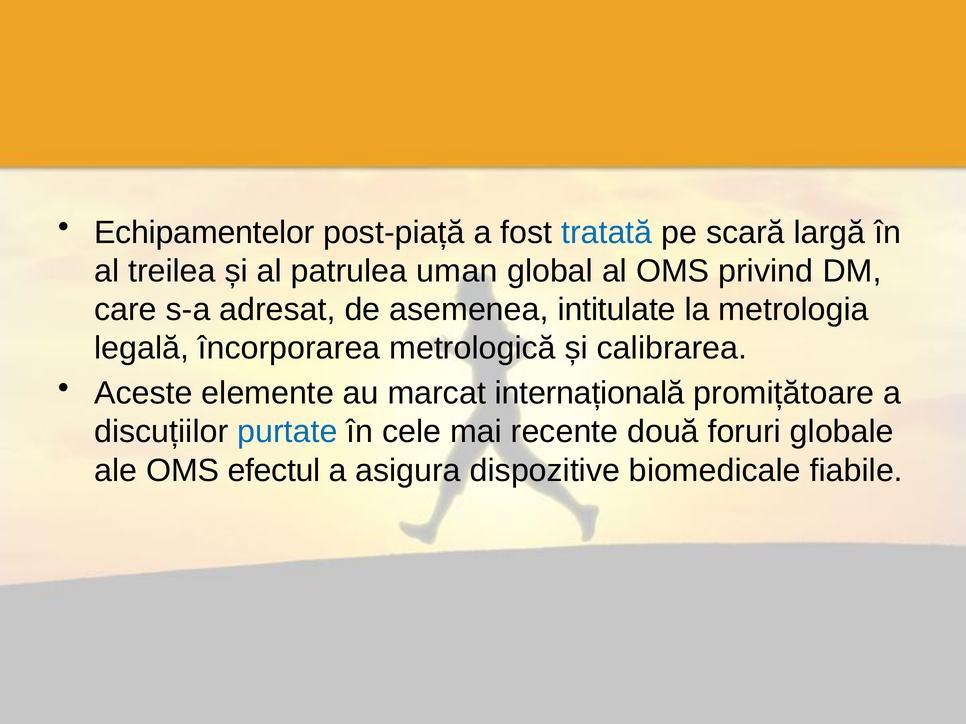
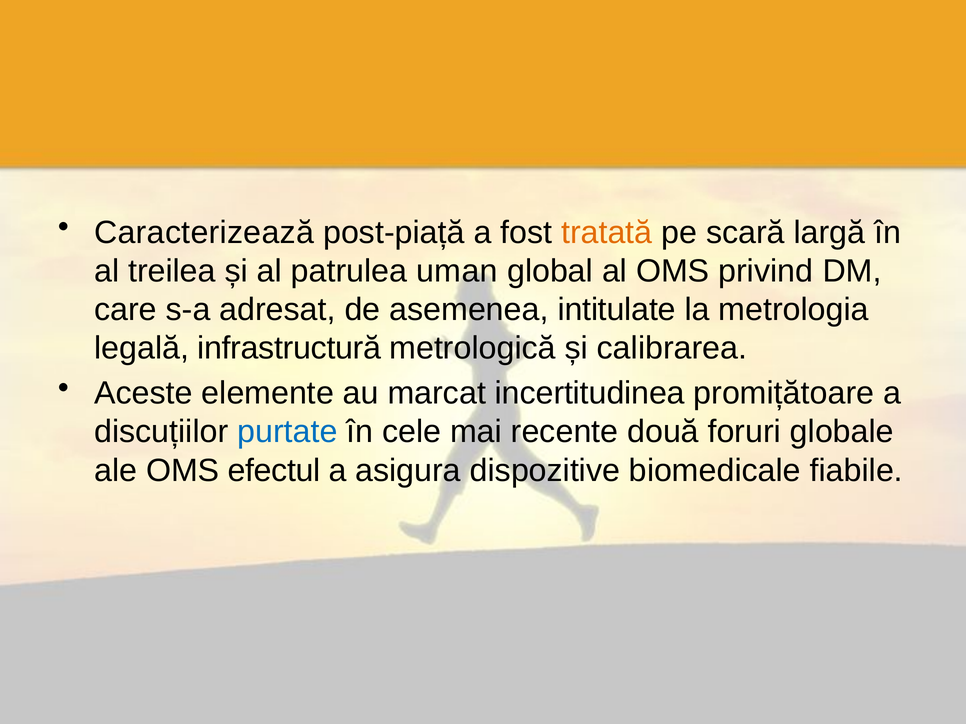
Echipamentelor: Echipamentelor -> Caracterizează
tratată colour: blue -> orange
încorporarea: încorporarea -> infrastructură
internațională: internațională -> incertitudinea
